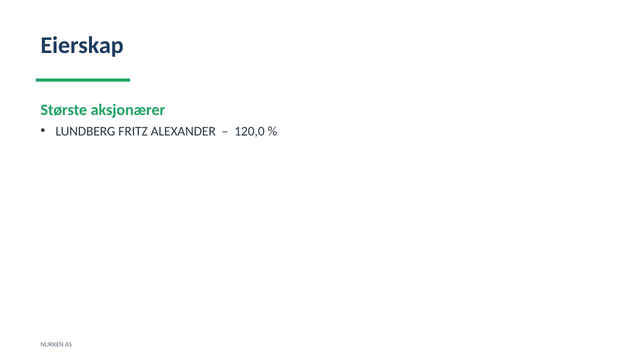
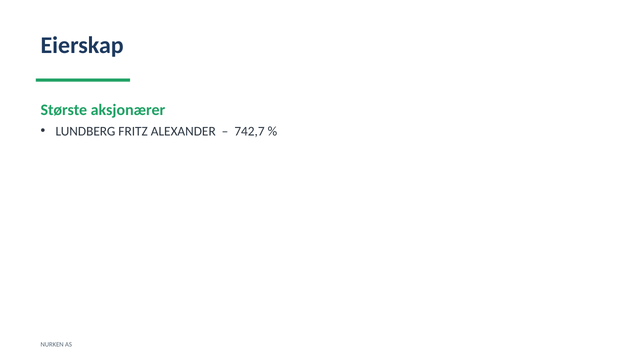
120,0: 120,0 -> 742,7
